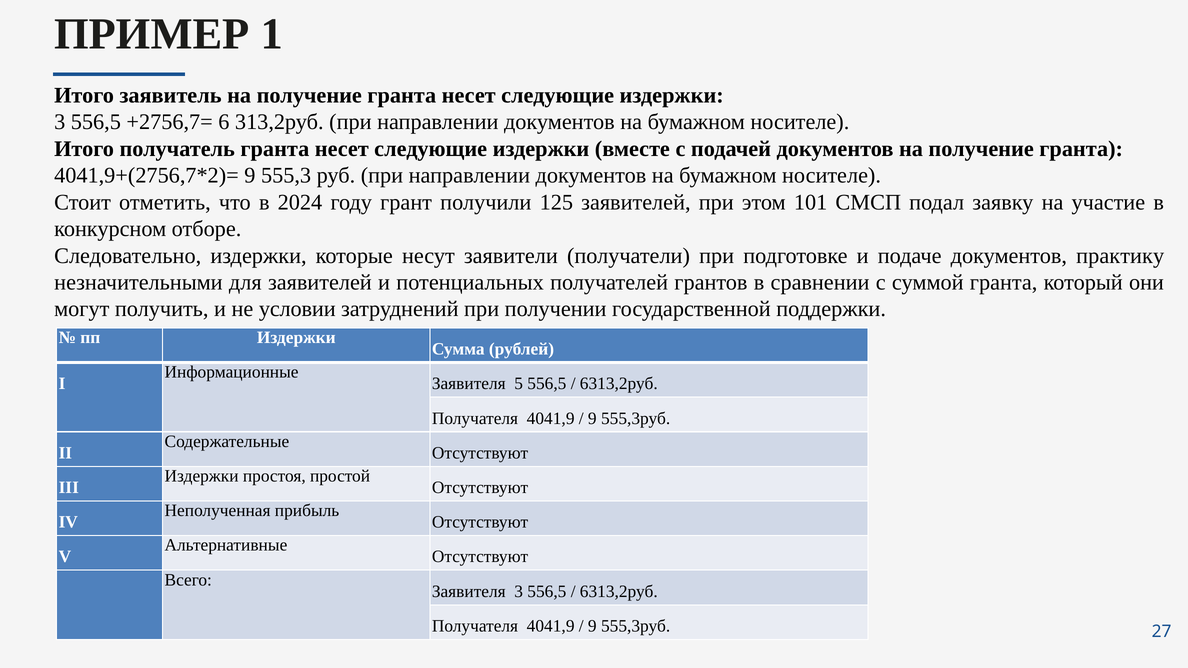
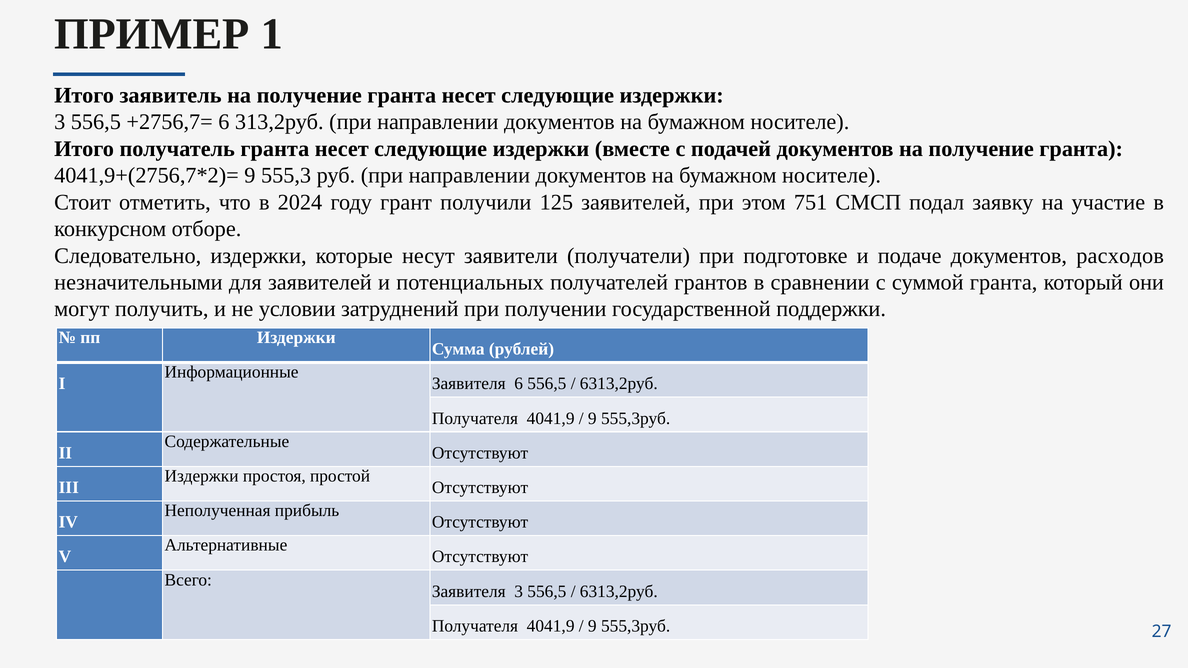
101: 101 -> 751
практику: практику -> расходов
Заявителя 5: 5 -> 6
